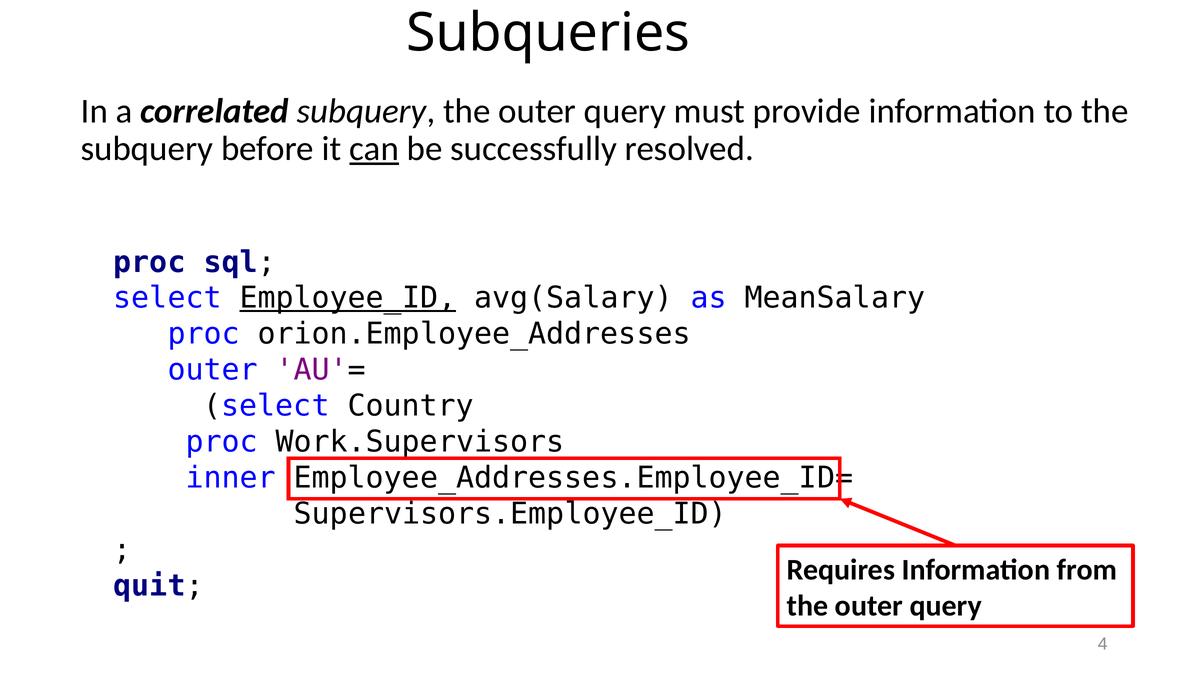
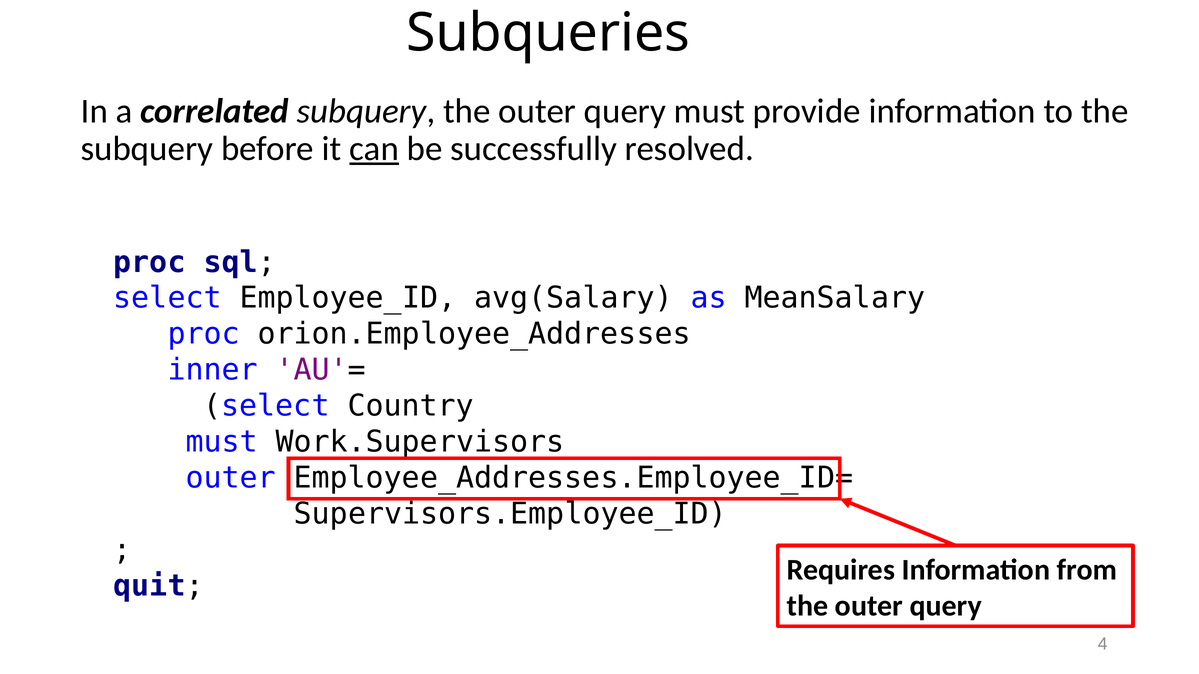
Employee_ID underline: present -> none
outer at (213, 370): outer -> inner
proc at (222, 442): proc -> must
inner at (231, 478): inner -> outer
